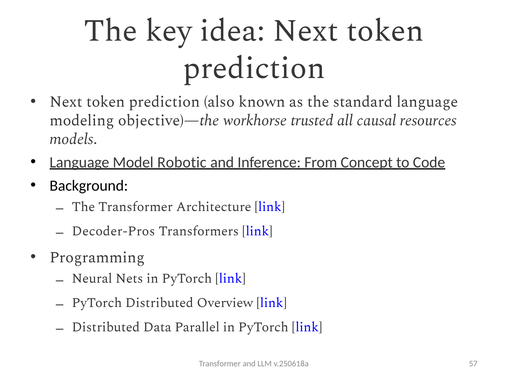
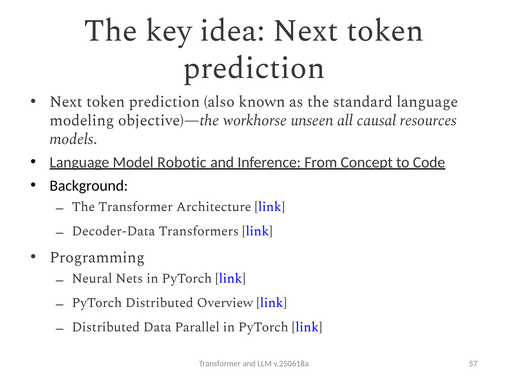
trusted: trusted -> unseen
Decoder-Pros: Decoder-Pros -> Decoder-Data
